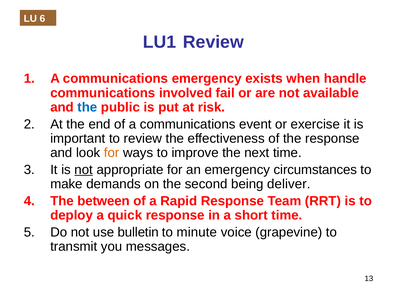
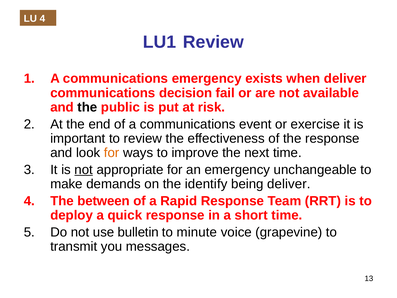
LU 6: 6 -> 4
when handle: handle -> deliver
involved: involved -> decision
the at (87, 107) colour: blue -> black
circumstances: circumstances -> unchangeable
second: second -> identify
